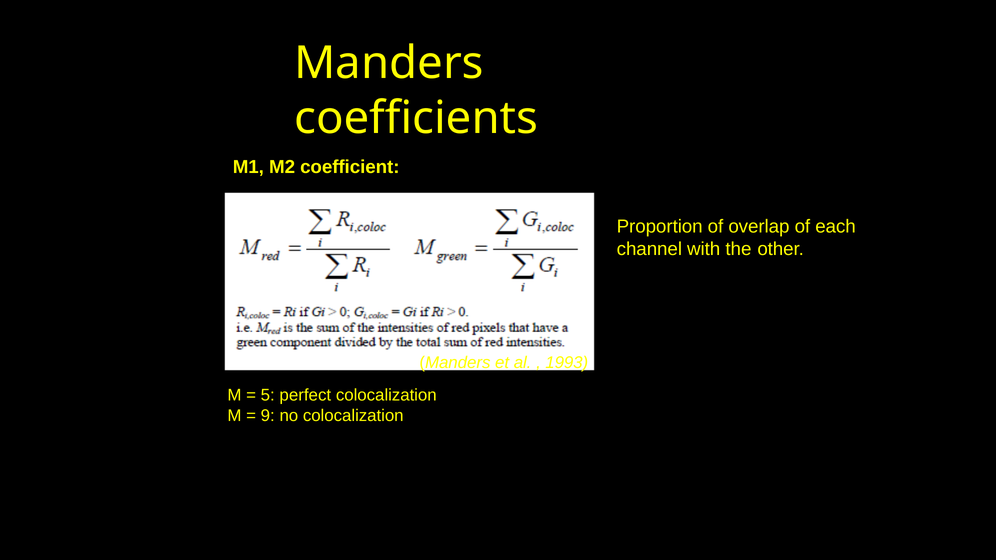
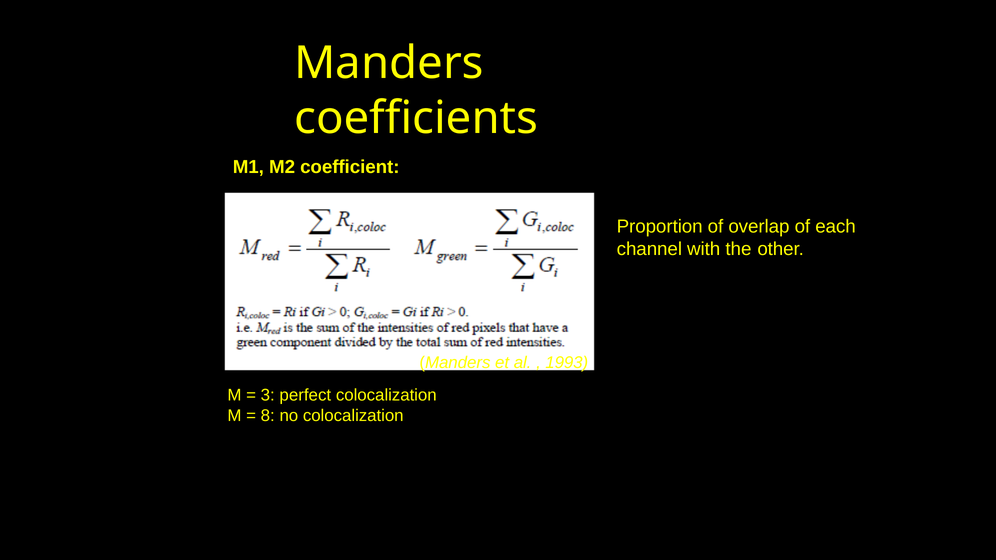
5: 5 -> 3
9: 9 -> 8
